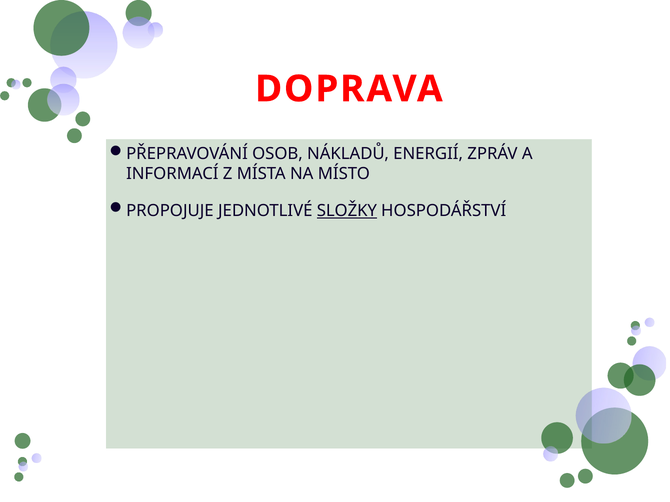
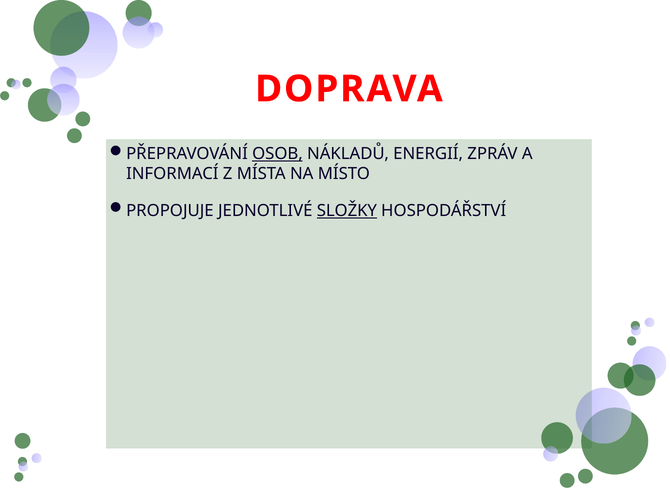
OSOB underline: none -> present
